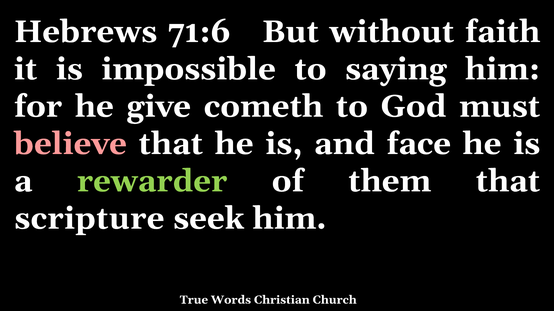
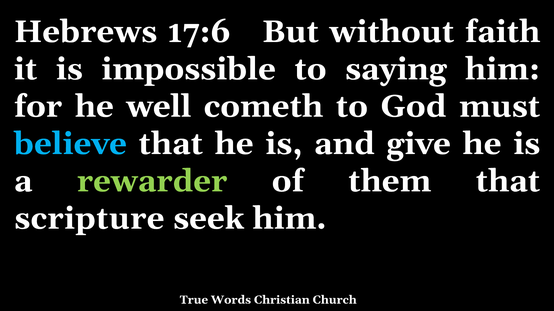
71:6: 71:6 -> 17:6
give: give -> well
believe colour: pink -> light blue
face: face -> give
